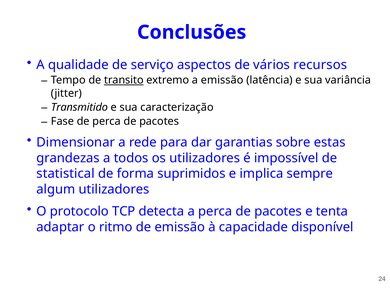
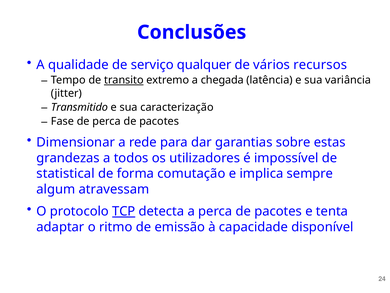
aspectos: aspectos -> qualquer
a emissão: emissão -> chegada
suprimidos: suprimidos -> comutação
algum utilizadores: utilizadores -> atravessam
TCP underline: none -> present
